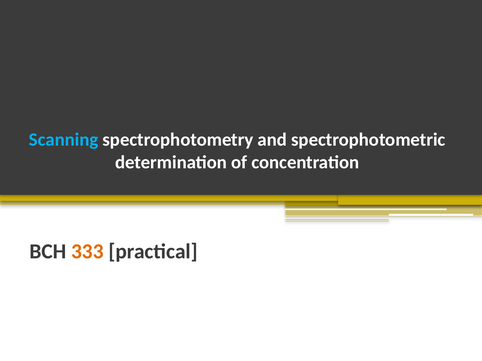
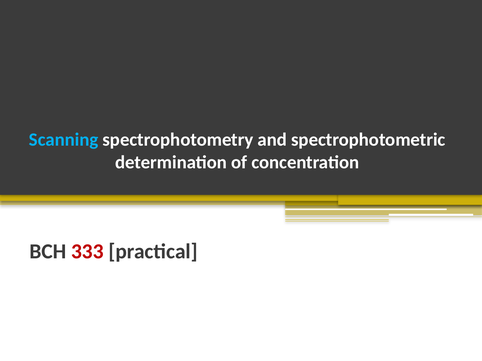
333 colour: orange -> red
